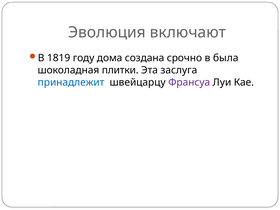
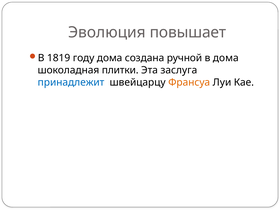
включают: включают -> повышает
срочно: срочно -> ручной
в была: была -> дома
Франсуа colour: purple -> orange
